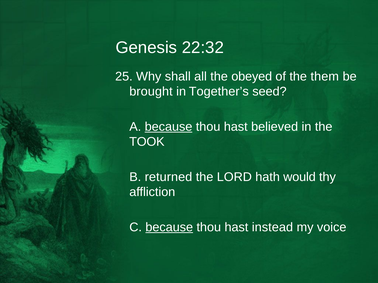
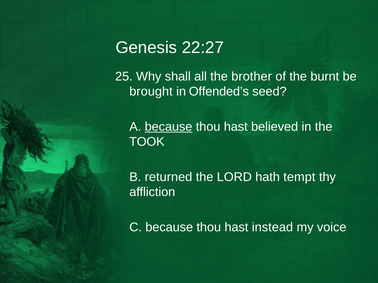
22:32: 22:32 -> 22:27
obeyed: obeyed -> brother
them: them -> burnt
Together’s: Together’s -> Offended’s
would: would -> tempt
because at (169, 228) underline: present -> none
